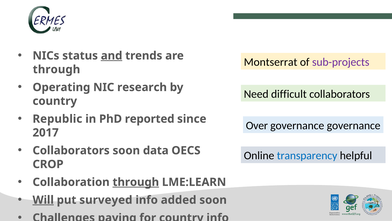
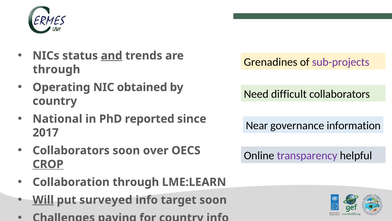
Montserrat: Montserrat -> Grenadines
research: research -> obtained
Republic: Republic -> National
Over: Over -> Near
governance governance: governance -> information
data: data -> over
transparency colour: blue -> purple
CROP underline: none -> present
through at (136, 182) underline: present -> none
added: added -> target
